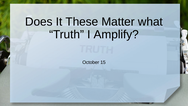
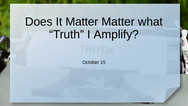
It These: These -> Matter
